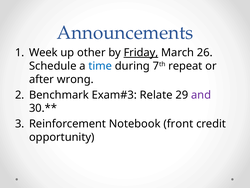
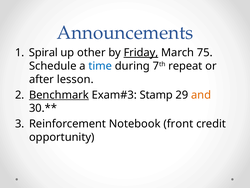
Week: Week -> Spiral
26: 26 -> 75
wrong: wrong -> lesson
Benchmark underline: none -> present
Relate: Relate -> Stamp
and colour: purple -> orange
